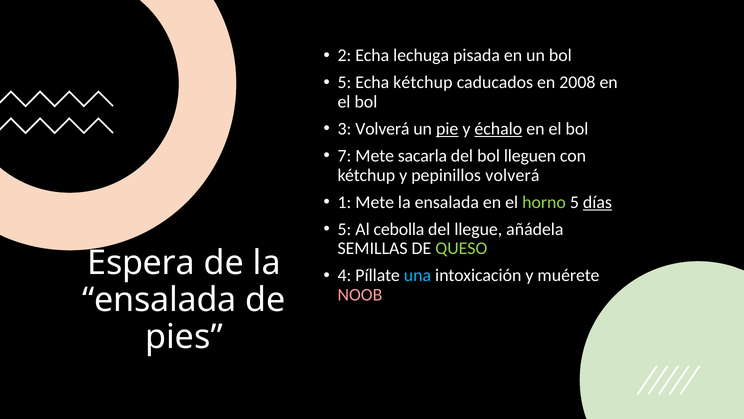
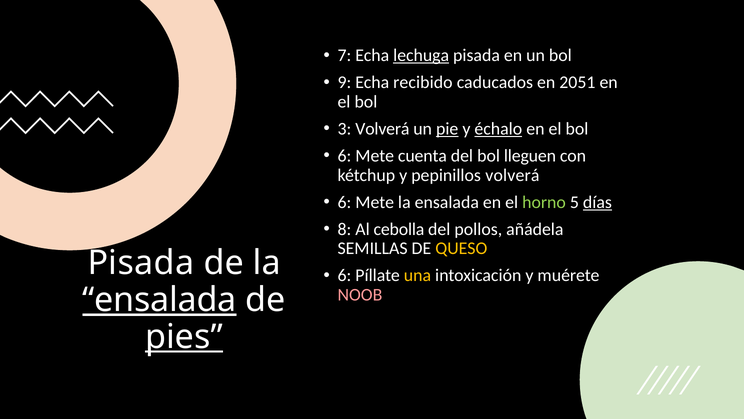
2: 2 -> 7
lechuga underline: none -> present
5 at (344, 82): 5 -> 9
Echa kétchup: kétchup -> recibido
2008: 2008 -> 2051
7 at (344, 156): 7 -> 6
sacarla: sacarla -> cuenta
1 at (344, 202): 1 -> 6
5 at (344, 229): 5 -> 8
llegue: llegue -> pollos
QUESO colour: light green -> yellow
Espera at (141, 263): Espera -> Pisada
4 at (344, 275): 4 -> 6
una colour: light blue -> yellow
ensalada at (159, 300) underline: none -> present
pies underline: none -> present
